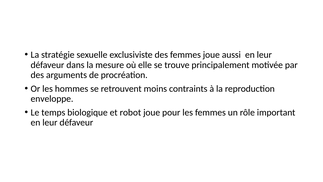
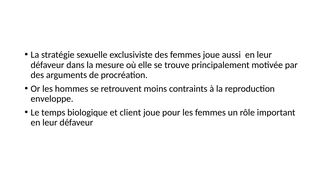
robot: robot -> client
